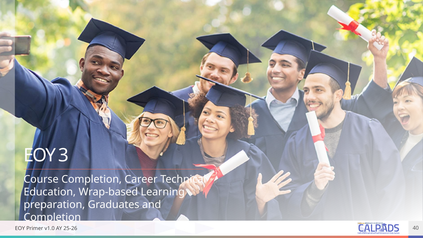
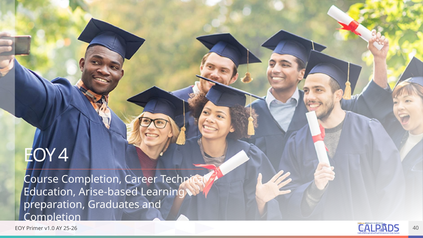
3: 3 -> 4
Wrap-based: Wrap-based -> Arise-based
